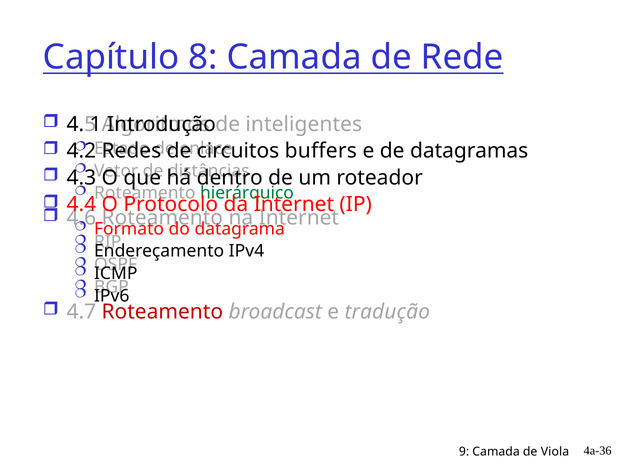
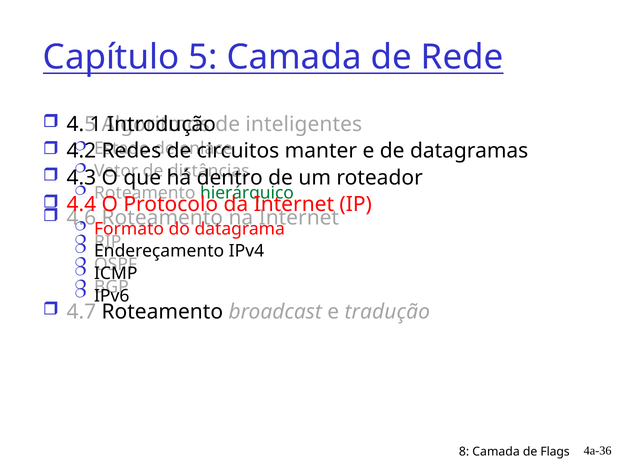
8: 8 -> 5
buffers: buffers -> manter
Roteamento at (162, 312) colour: red -> black
9: 9 -> 8
Viola: Viola -> Flags
